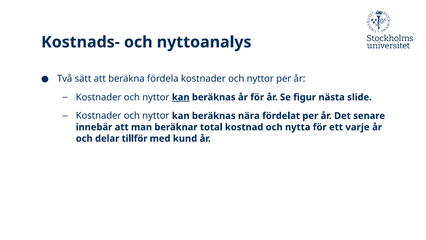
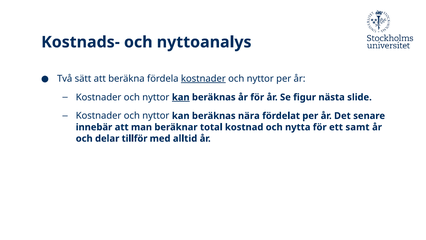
kostnader at (203, 79) underline: none -> present
varje: varje -> samt
kund: kund -> alltid
